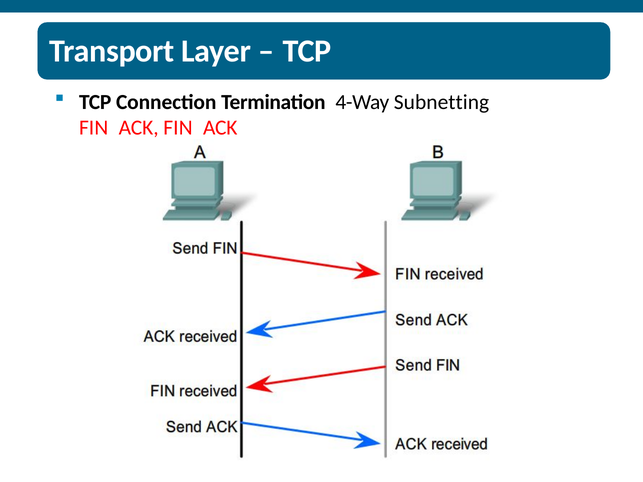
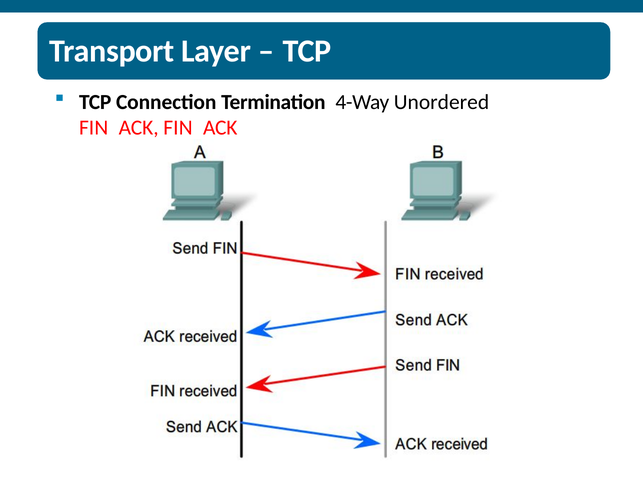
Subnetting: Subnetting -> Unordered
